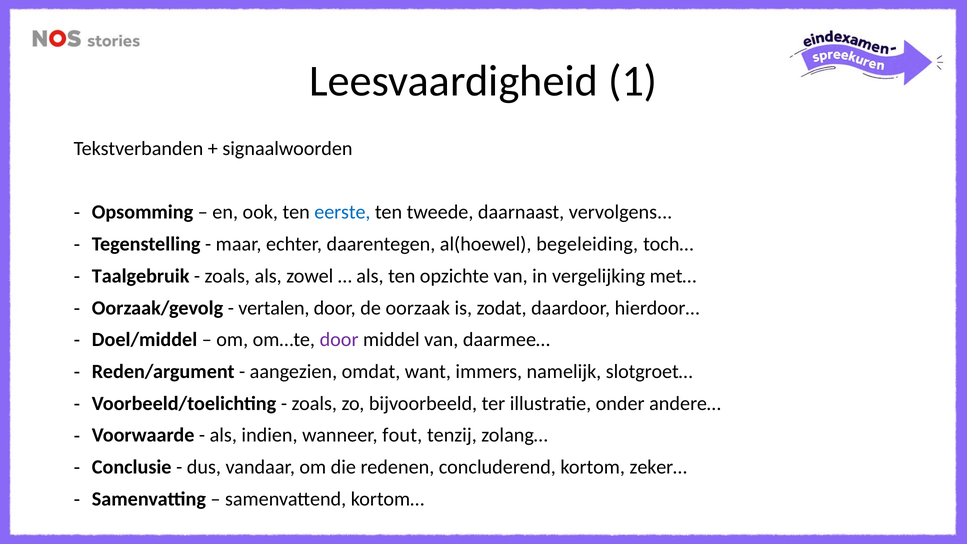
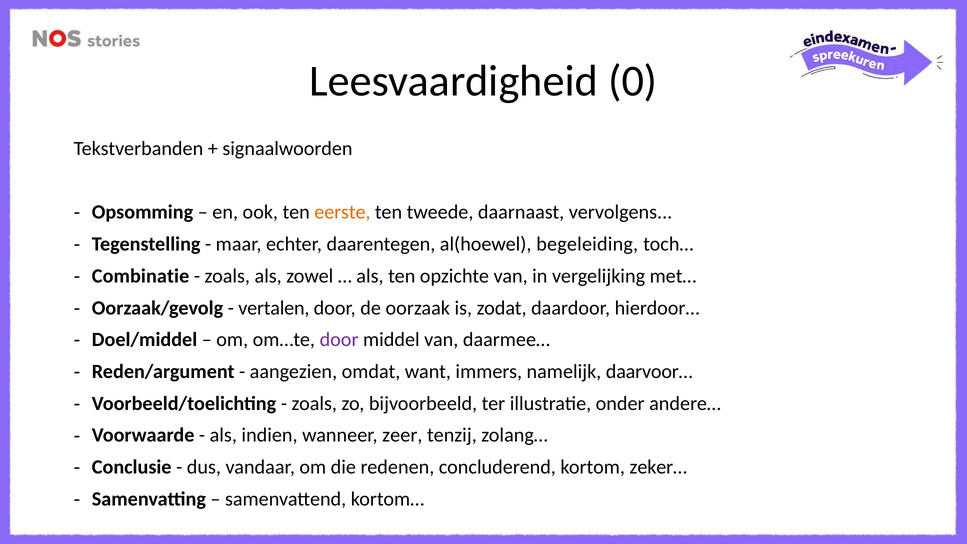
1: 1 -> 0
eerste colour: blue -> orange
Taalgebruik: Taalgebruik -> Combinatie
slotgroet…: slotgroet… -> daarvoor…
fout: fout -> zeer
